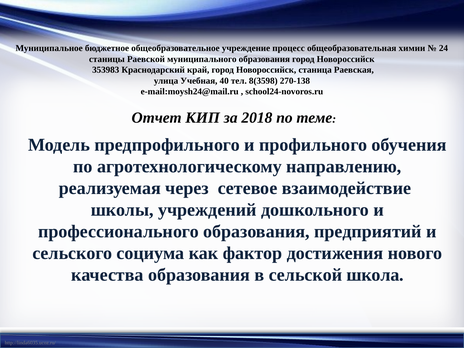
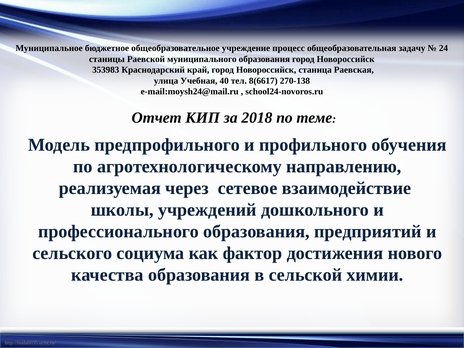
химии: химии -> задачу
8(3598: 8(3598 -> 8(6617
школа: школа -> химии
